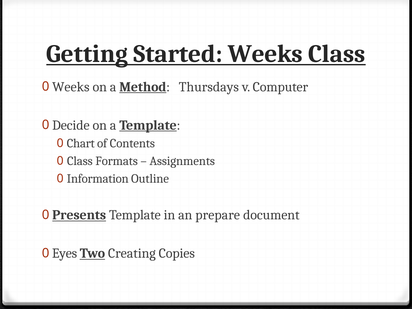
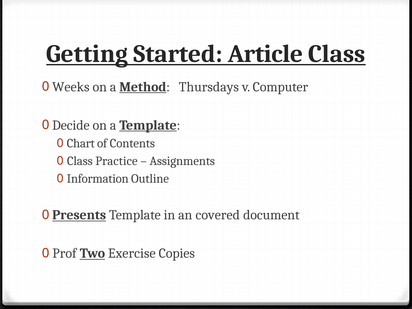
Started Weeks: Weeks -> Article
Formats: Formats -> Practice
prepare: prepare -> covered
Eyes: Eyes -> Prof
Creating: Creating -> Exercise
